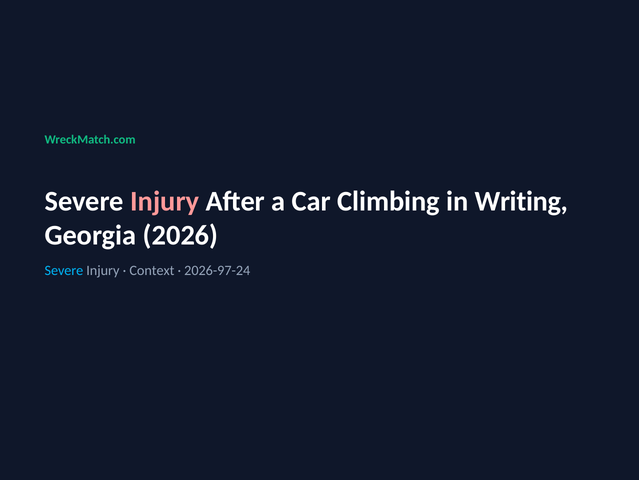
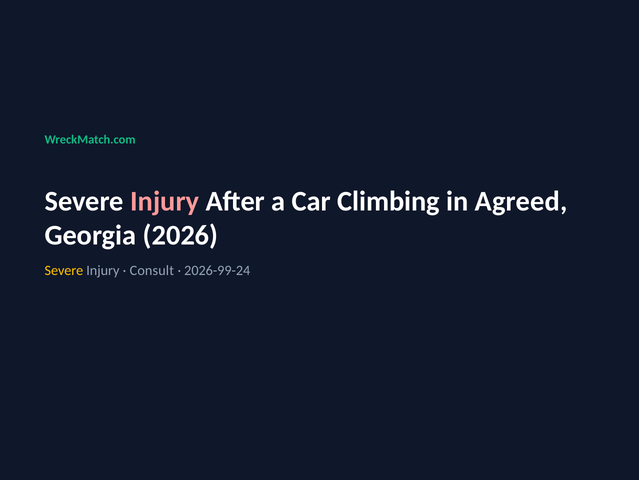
Writing: Writing -> Agreed
Severe at (64, 270) colour: light blue -> yellow
Context: Context -> Consult
2026-97-24: 2026-97-24 -> 2026-99-24
